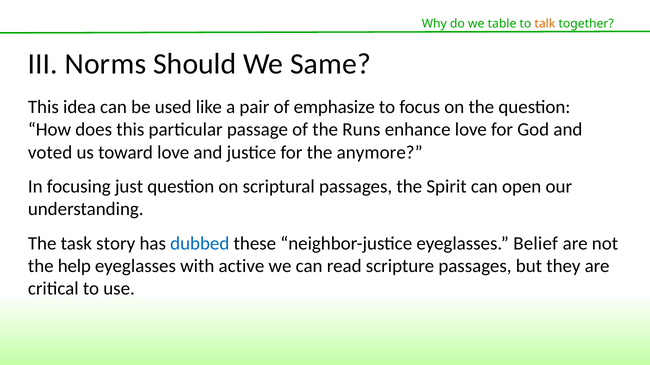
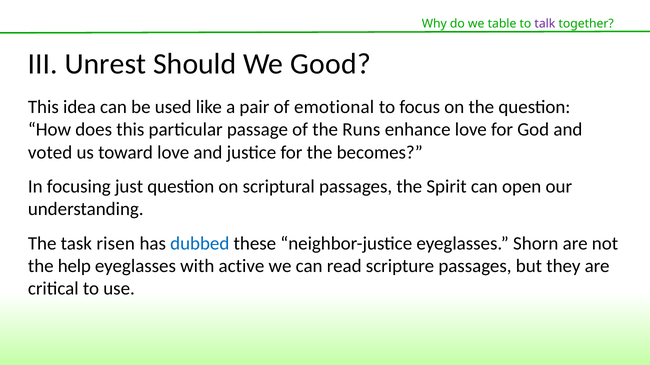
talk colour: orange -> purple
Norms: Norms -> Unrest
Same: Same -> Good
emphasize: emphasize -> emotional
anymore: anymore -> becomes
story: story -> risen
Belief: Belief -> Shorn
